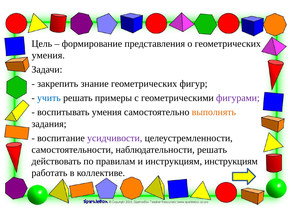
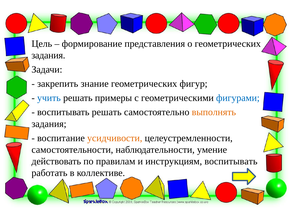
умения at (48, 55): умения -> задания
фигурами colour: purple -> blue
воспитывать умения: умения -> решать
усидчивости colour: purple -> orange
наблюдательности решать: решать -> умение
инструкциям инструкциям: инструкциям -> воспитывать
